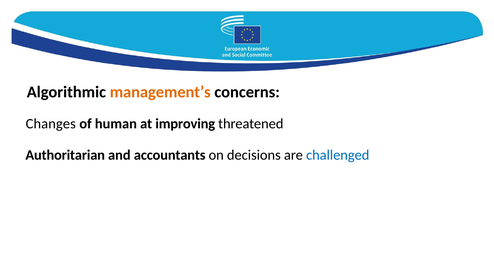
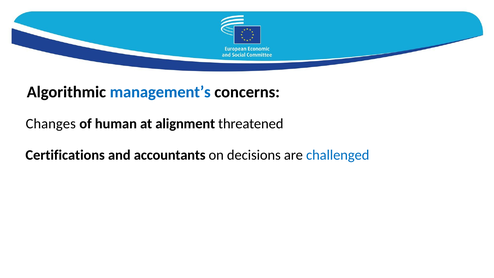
management’s colour: orange -> blue
improving: improving -> alignment
Authoritarian: Authoritarian -> Certifications
